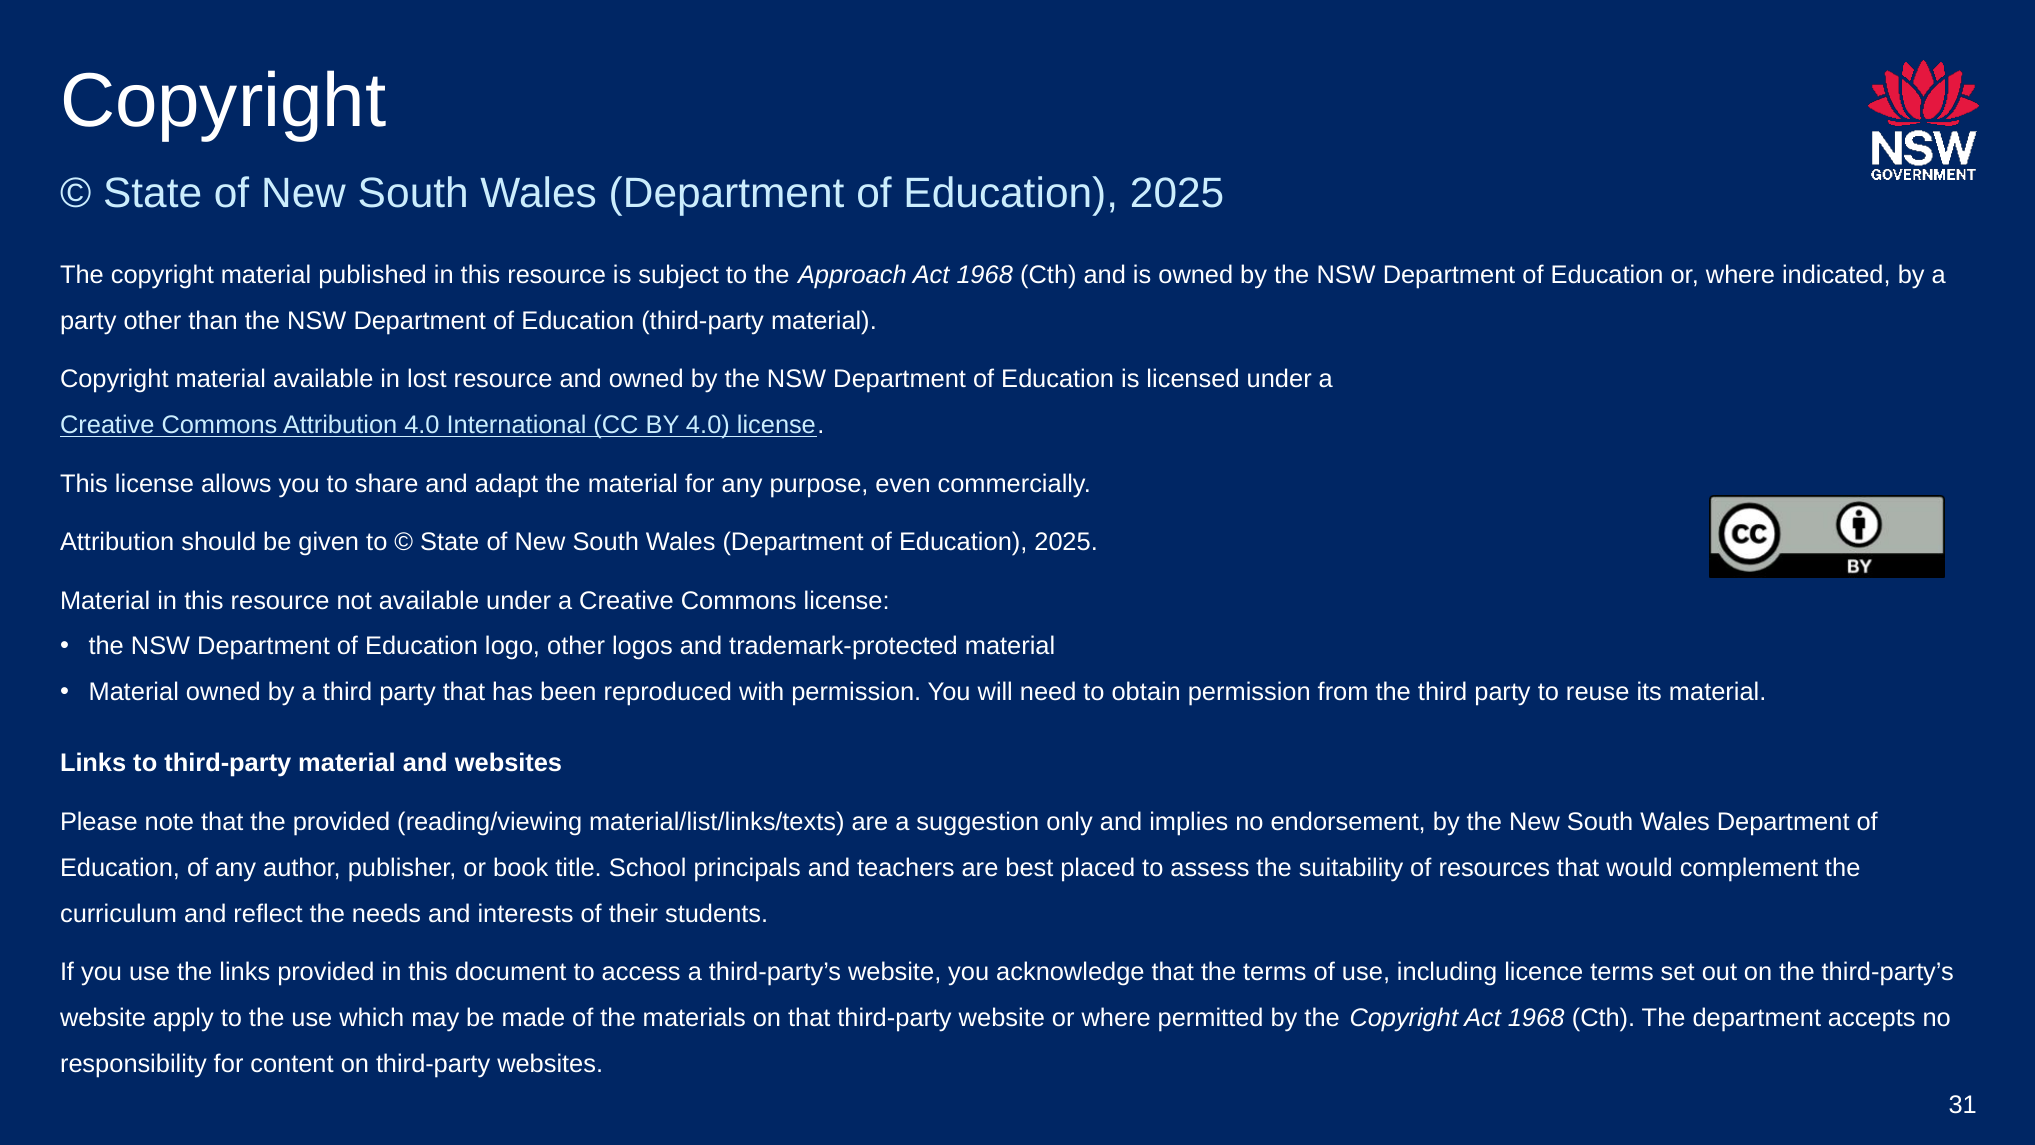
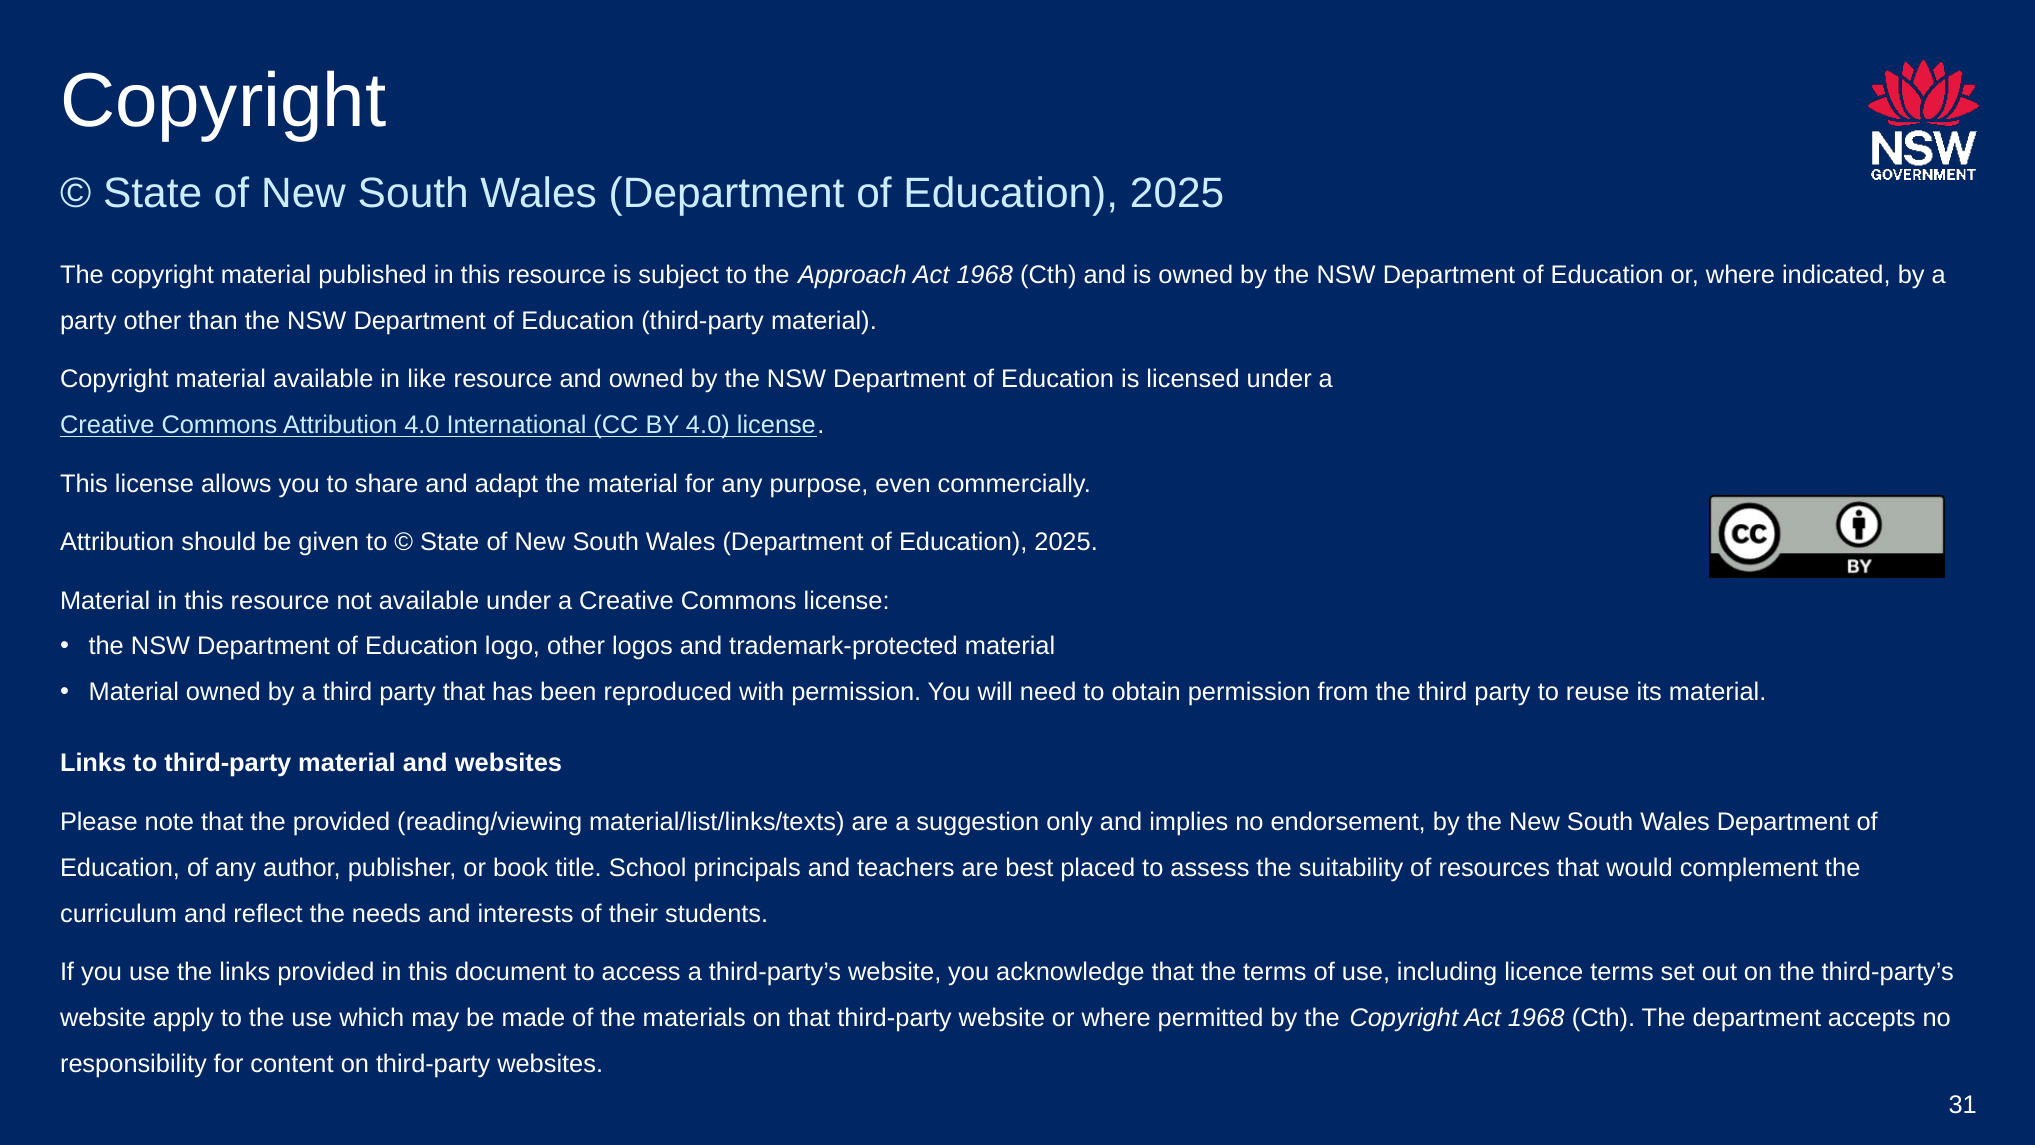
lost: lost -> like
